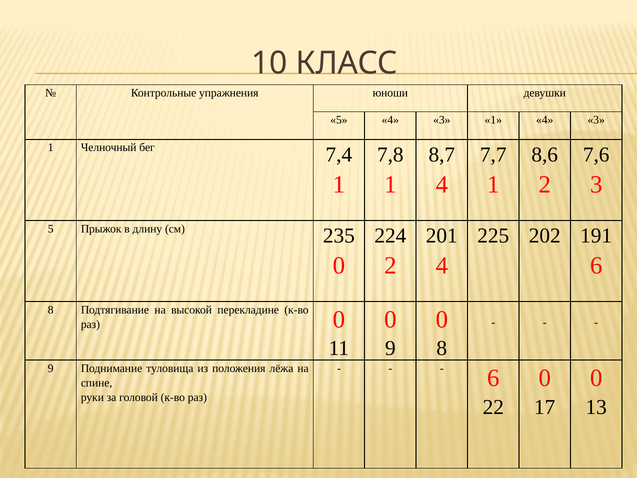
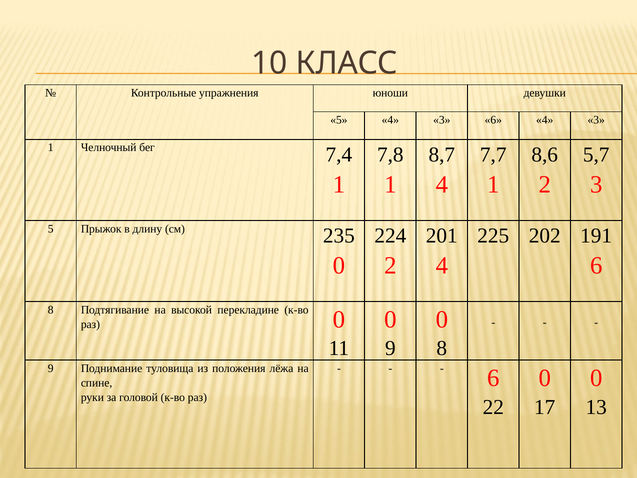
5 4 3 1: 1 -> 6
7,6: 7,6 -> 5,7
